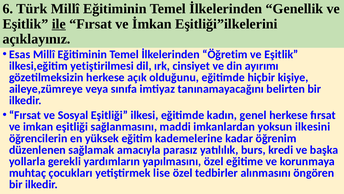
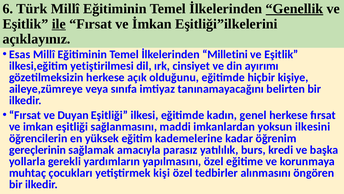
Genellik underline: none -> present
Öğretim: Öğretim -> Milletini
Sosyal: Sosyal -> Duyan
düzenlenen: düzenlenen -> gereçlerinin
lise: lise -> kişi
